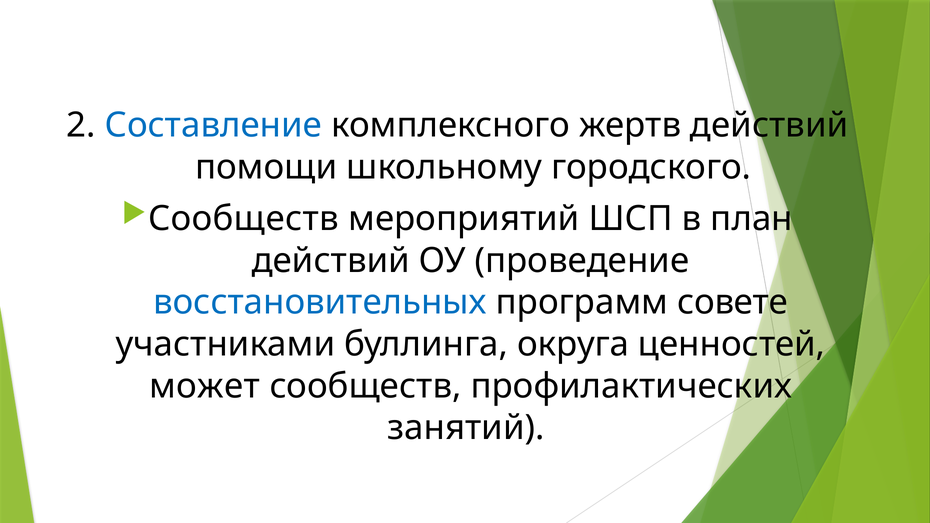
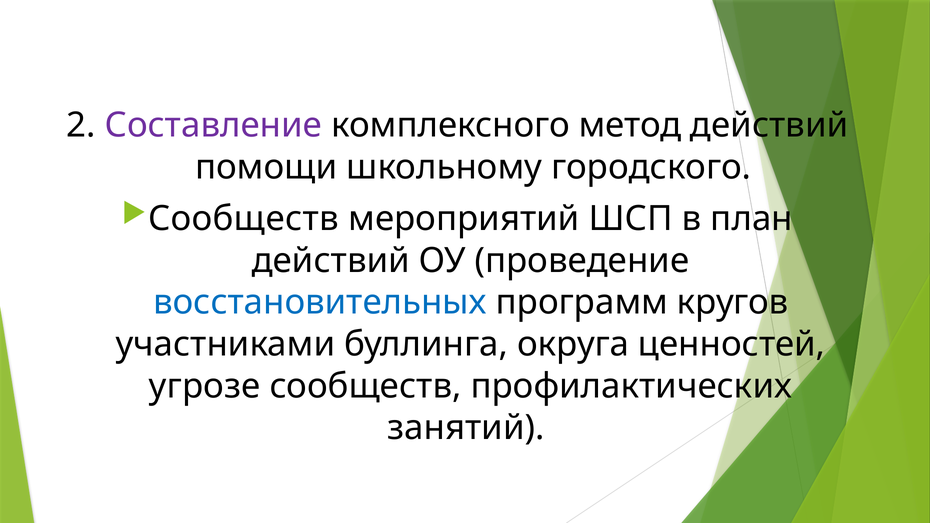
Составление colour: blue -> purple
жертв: жертв -> метод
совете: совете -> кругов
может: может -> угрозе
